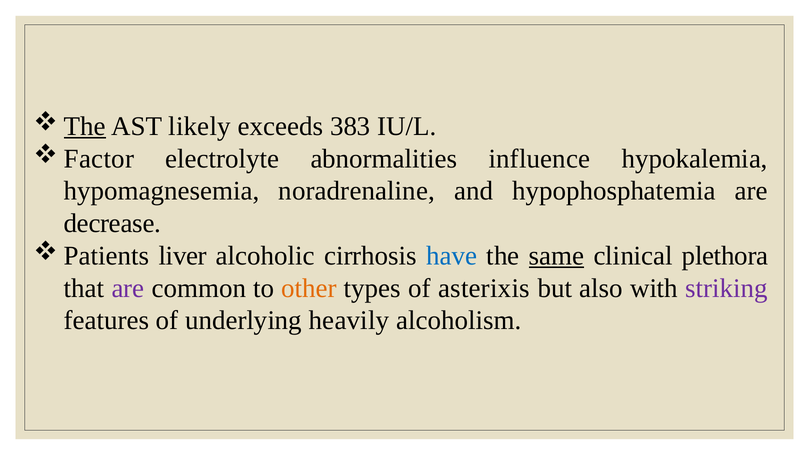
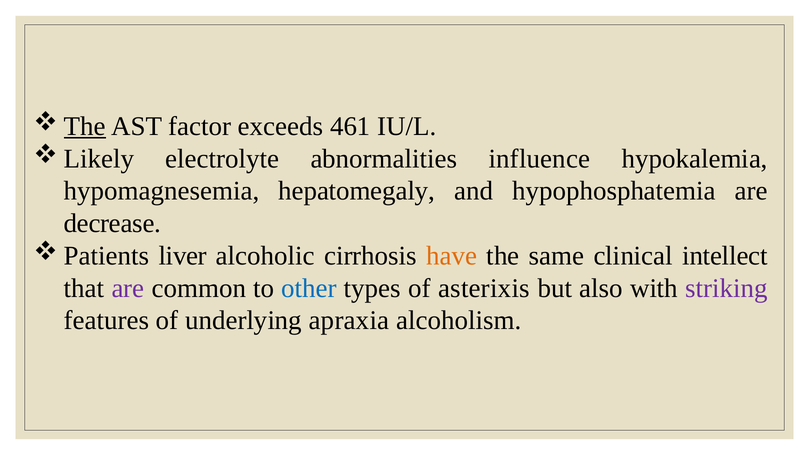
likely: likely -> factor
383: 383 -> 461
Factor: Factor -> Likely
noradrenaline: noradrenaline -> hepatomegaly
have colour: blue -> orange
same underline: present -> none
plethora: plethora -> intellect
other colour: orange -> blue
heavily: heavily -> apraxia
